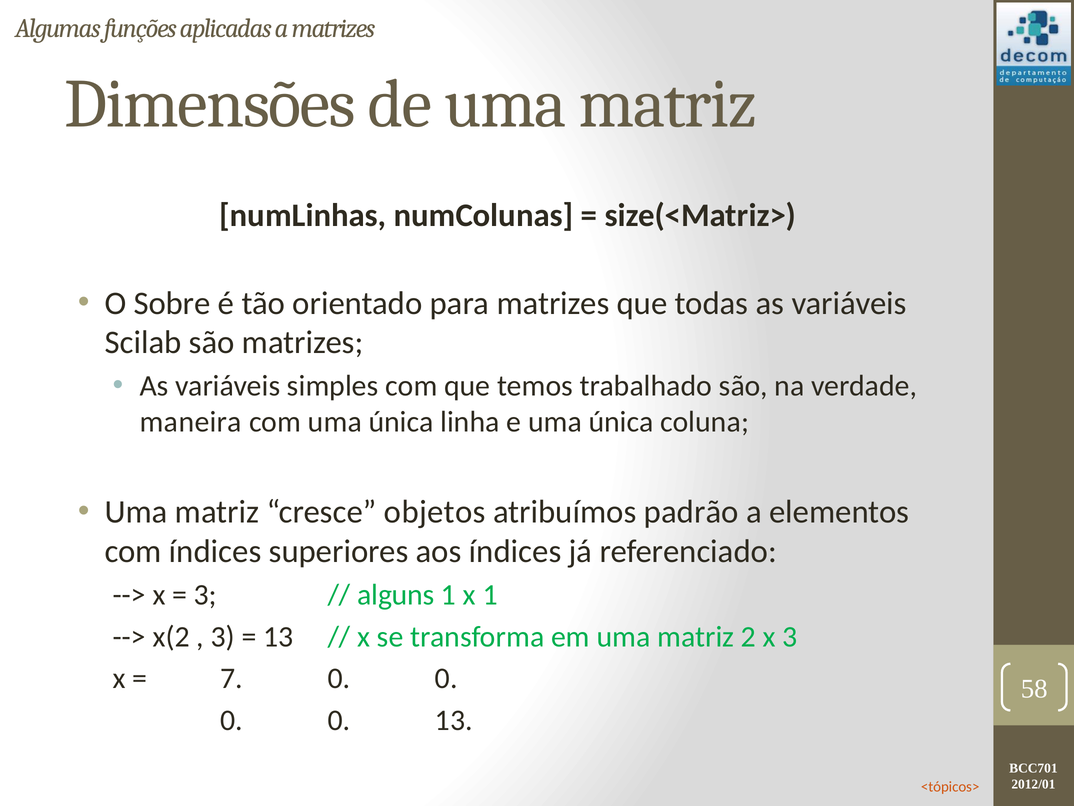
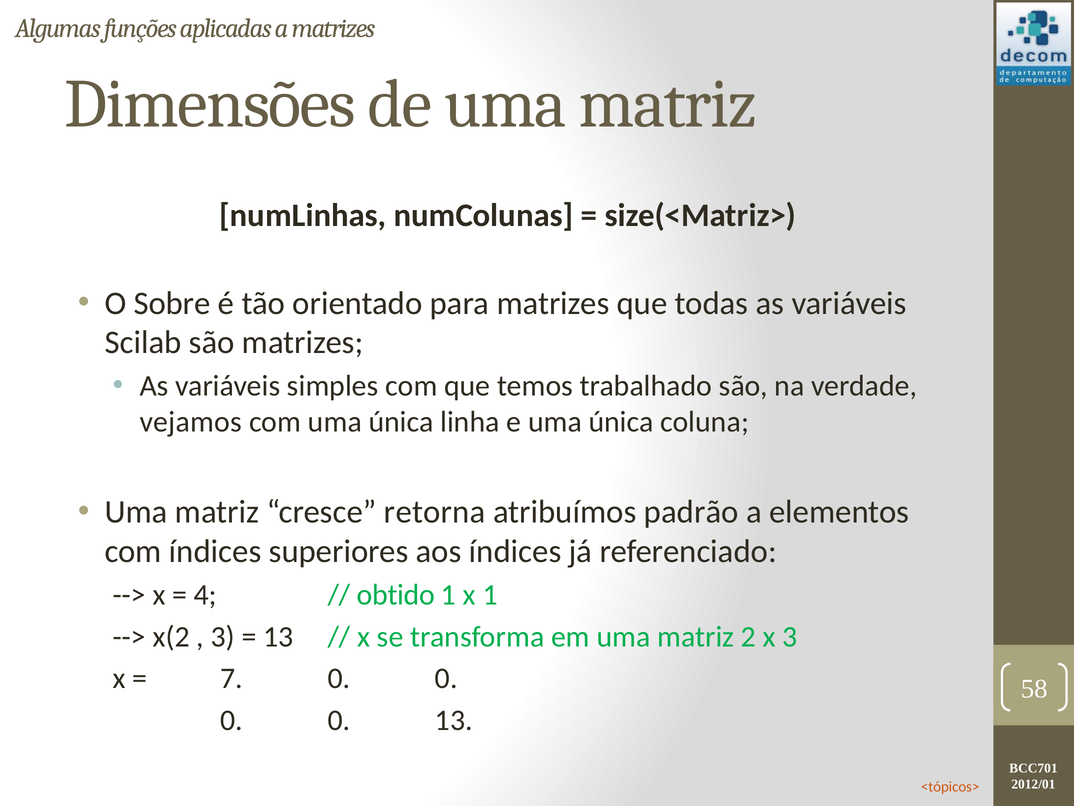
maneira: maneira -> vejamos
objetos: objetos -> retorna
3 at (205, 595): 3 -> 4
alguns: alguns -> obtido
